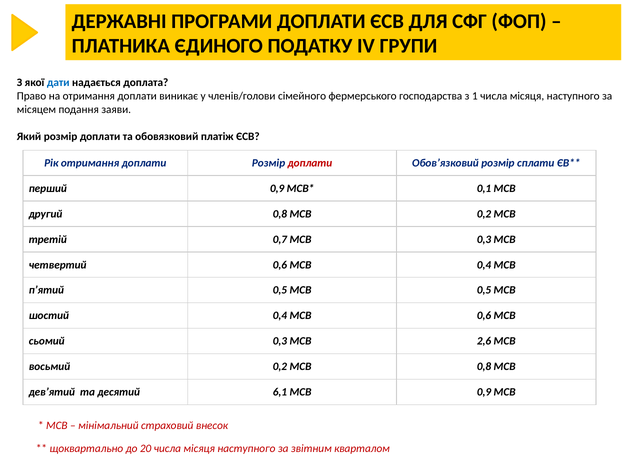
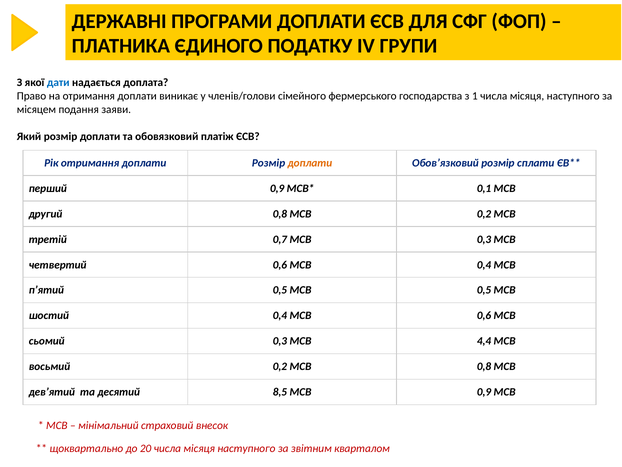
доплати at (310, 163) colour: red -> orange
2,6: 2,6 -> 4,4
6,1: 6,1 -> 8,5
